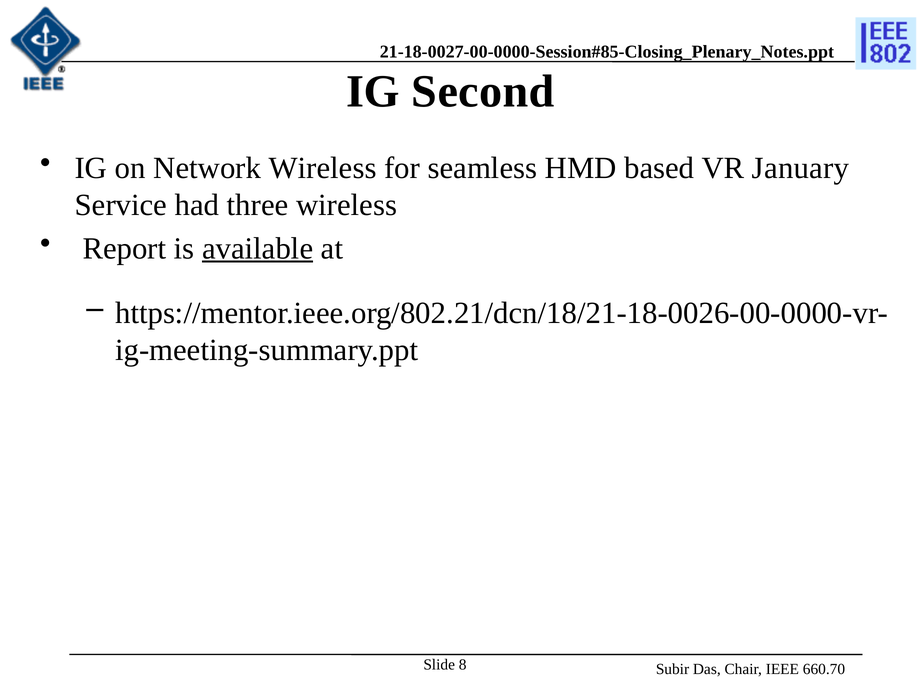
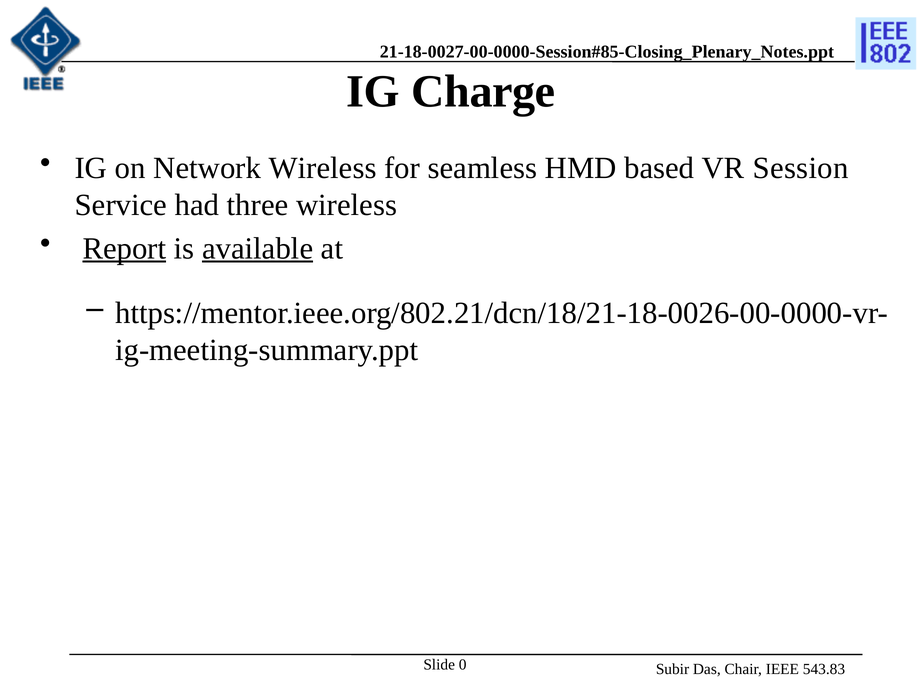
Second: Second -> Charge
January: January -> Session
Report underline: none -> present
8: 8 -> 0
660.70: 660.70 -> 543.83
